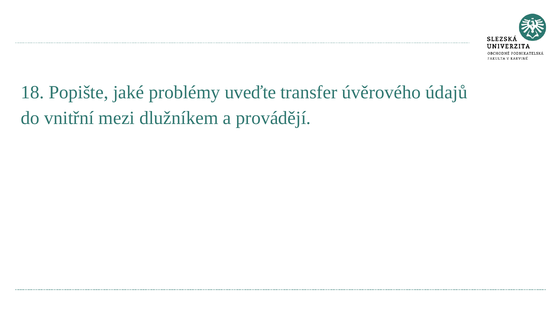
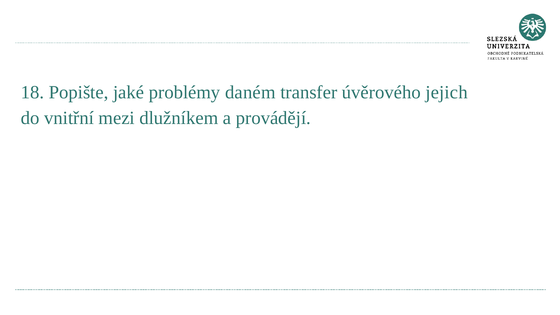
uveďte: uveďte -> daném
údajů: údajů -> jejich
